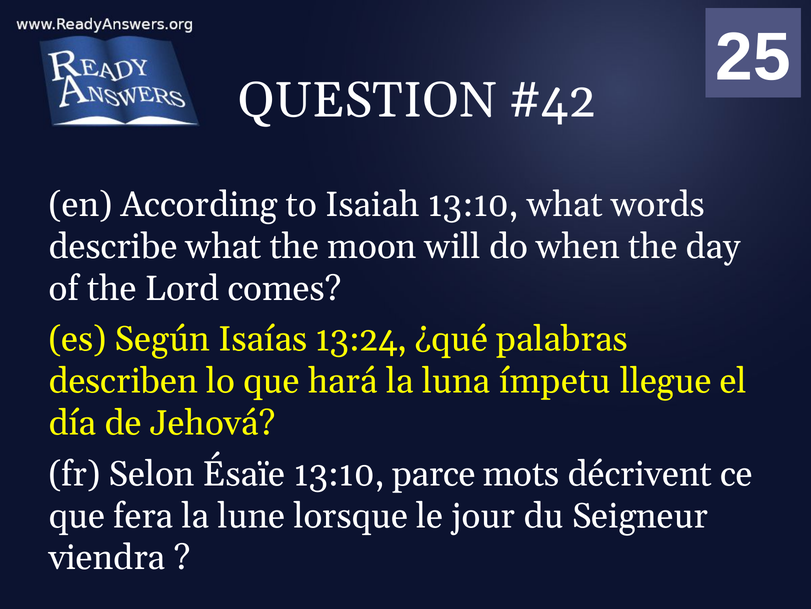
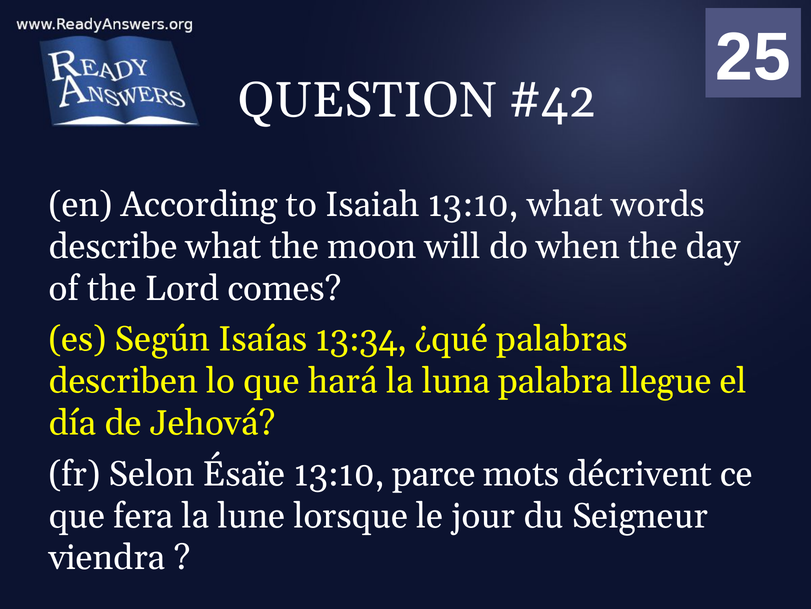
13:24: 13:24 -> 13:34
ímpetu: ímpetu -> palabra
